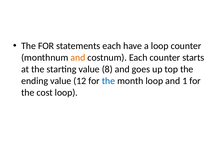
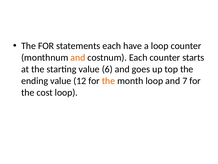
8: 8 -> 6
the at (108, 81) colour: blue -> orange
1: 1 -> 7
